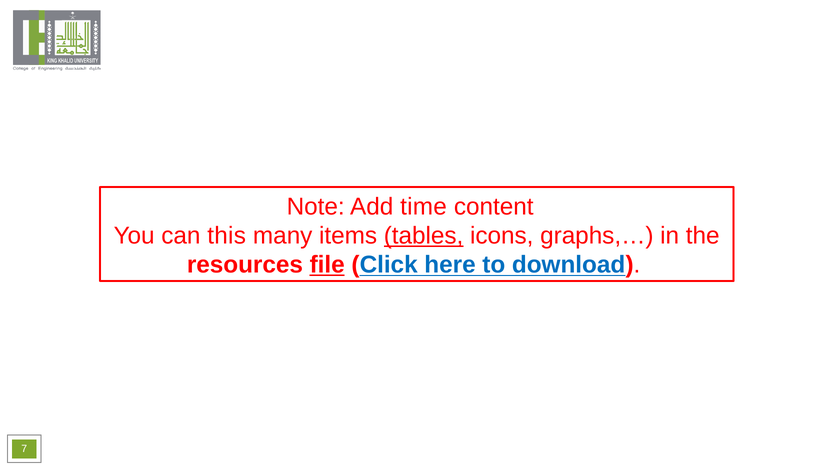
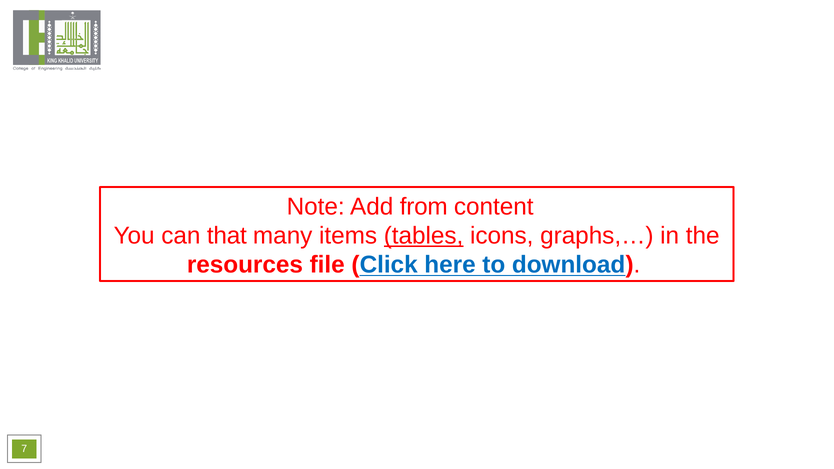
time: time -> from
this: this -> that
file underline: present -> none
